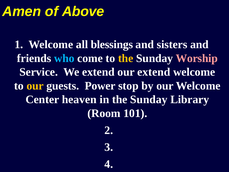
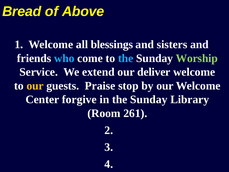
Amen: Amen -> Bread
the at (126, 58) colour: yellow -> light blue
Worship colour: pink -> light green
our extend: extend -> deliver
Power: Power -> Praise
heaven: heaven -> forgive
101: 101 -> 261
